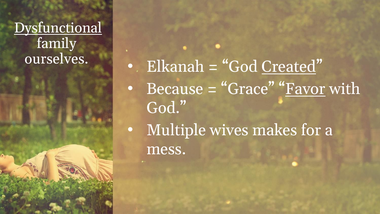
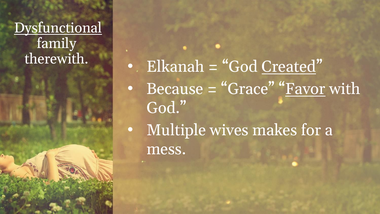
ourselves: ourselves -> therewith
